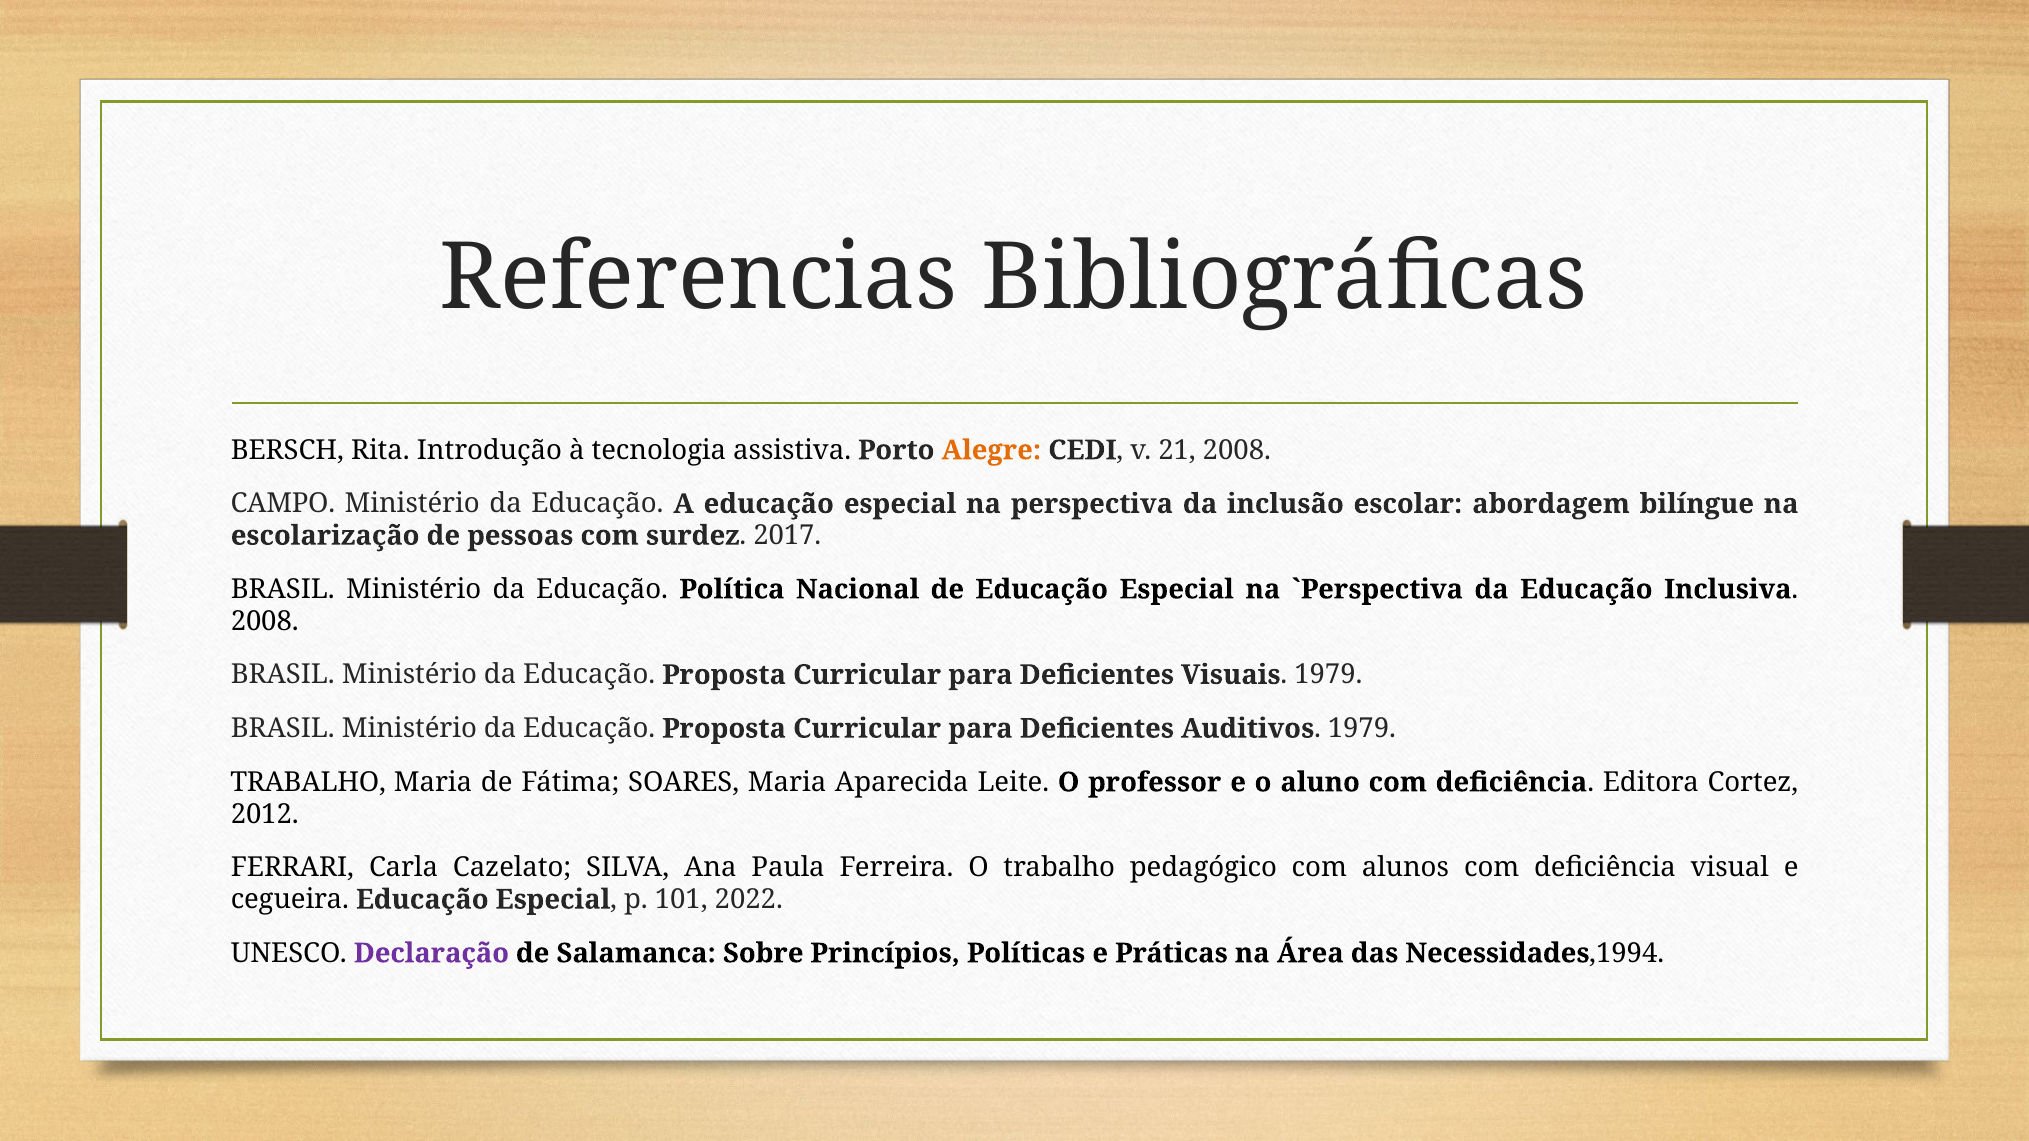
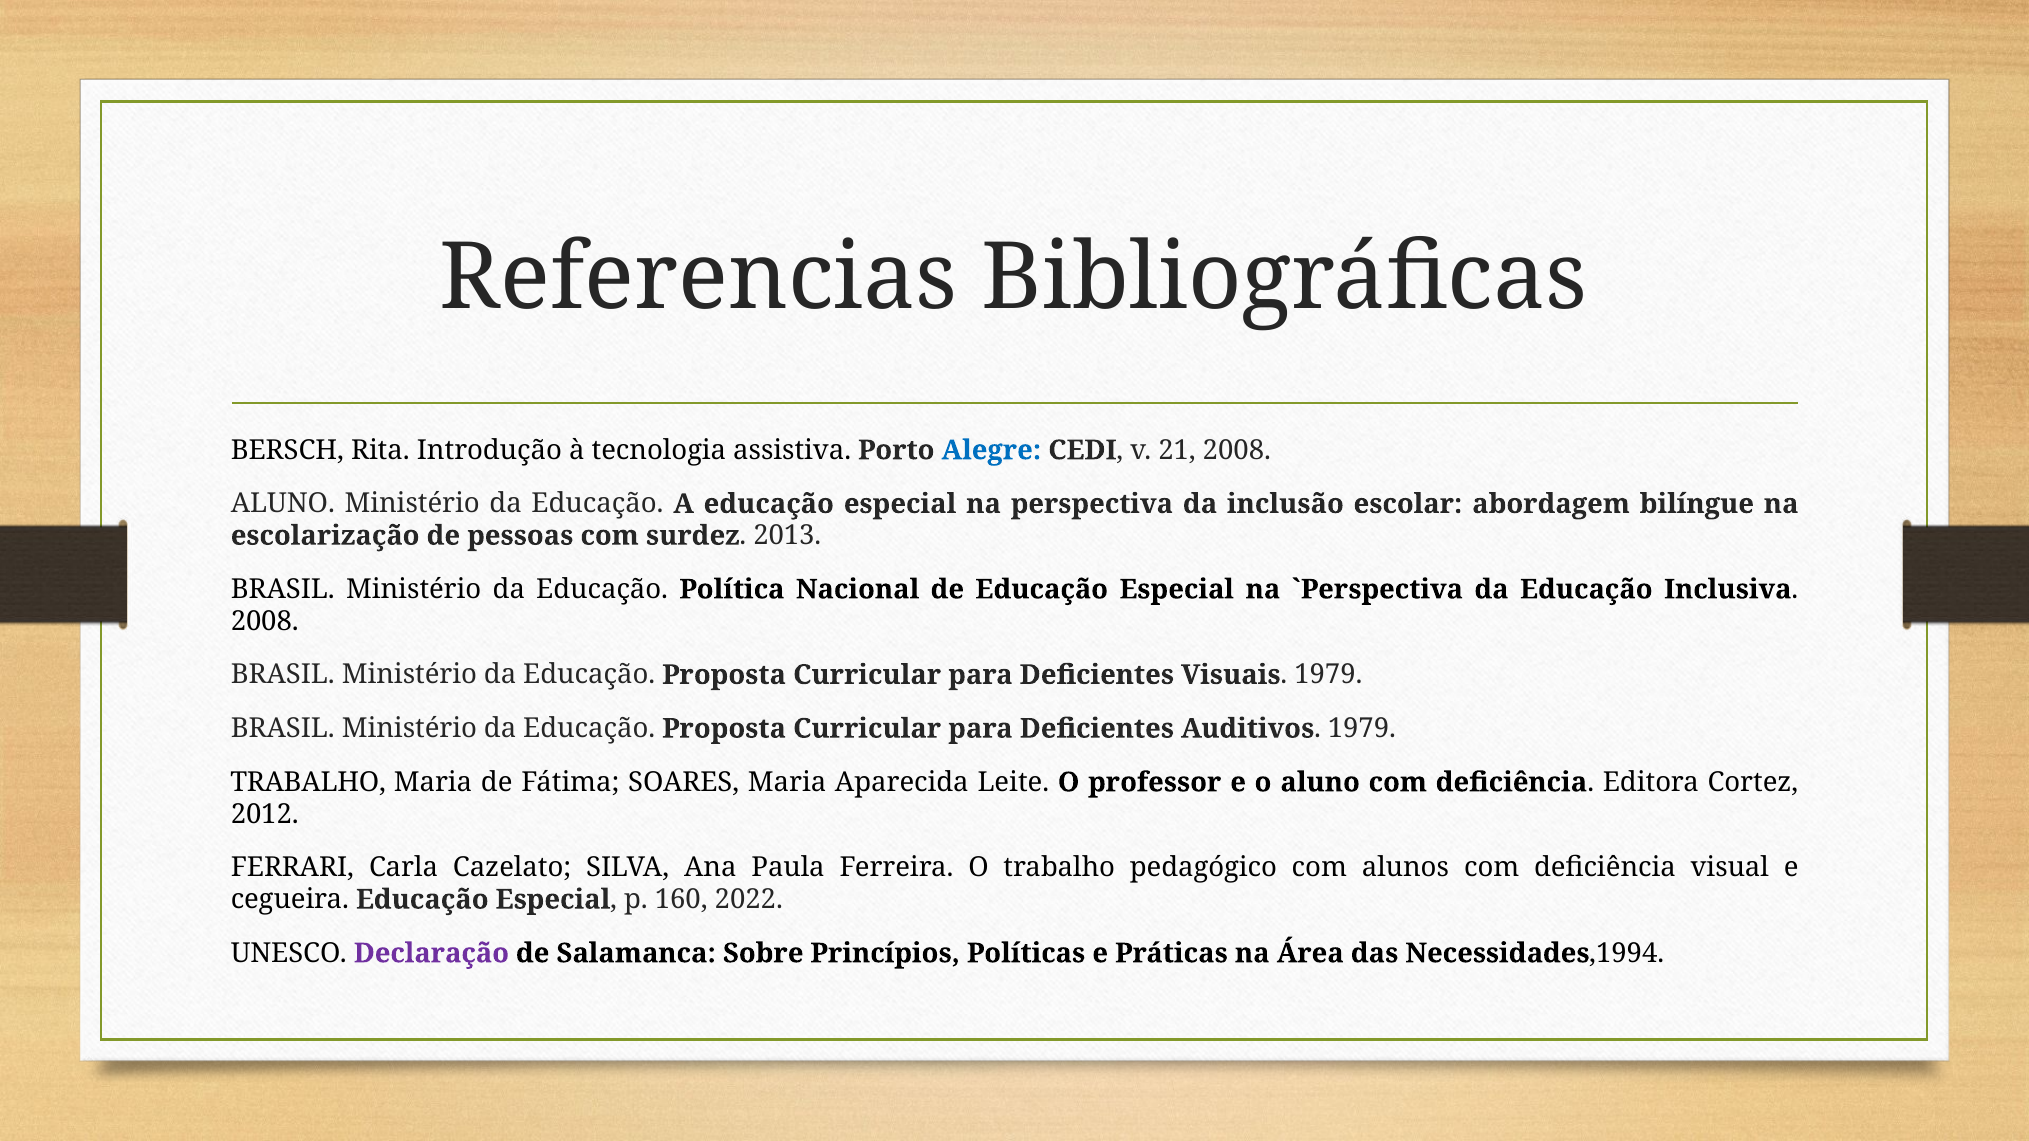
Alegre colour: orange -> blue
CAMPO at (283, 504): CAMPO -> ALUNO
2017: 2017 -> 2013
101: 101 -> 160
